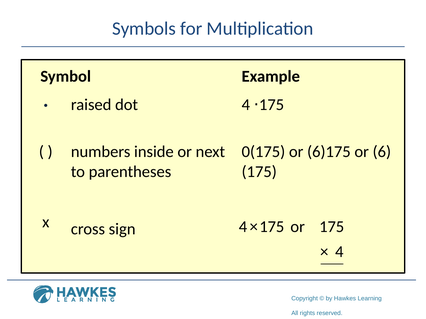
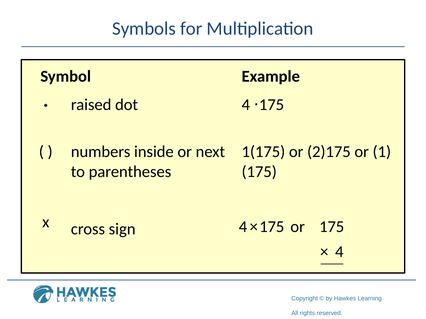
0(175: 0(175 -> 1(175
6)175: 6)175 -> 2)175
6: 6 -> 1
